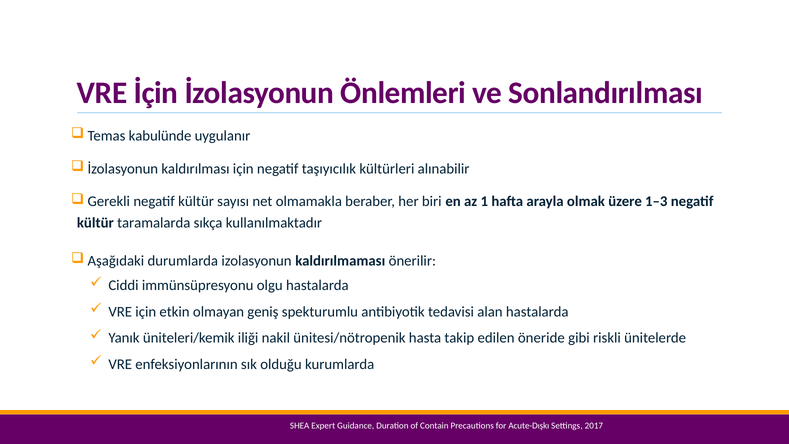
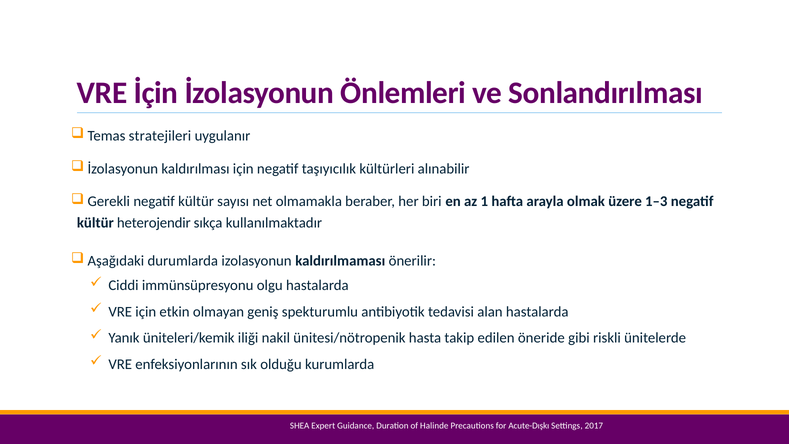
kabulünde: kabulünde -> stratejileri
taramalarda: taramalarda -> heterojendir
Contain: Contain -> Halinde
